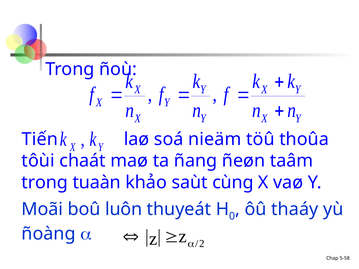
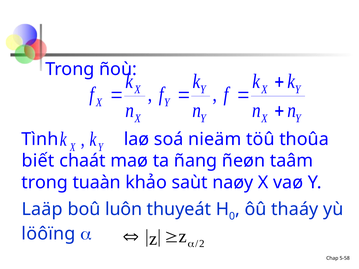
Tiến: Tiến -> Tình
tôùi: tôùi -> biết
cùng: cùng -> naøy
Moãi: Moãi -> Laäp
ñoàng: ñoàng -> löôïng
